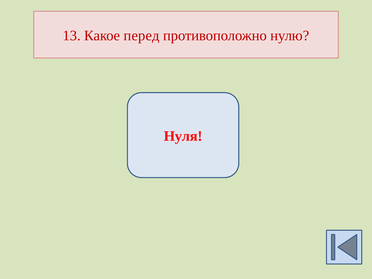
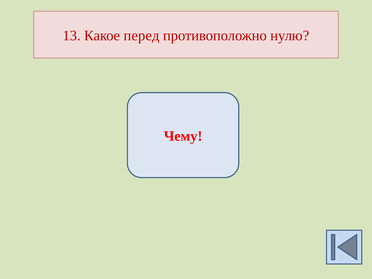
Нуля: Нуля -> Чему
